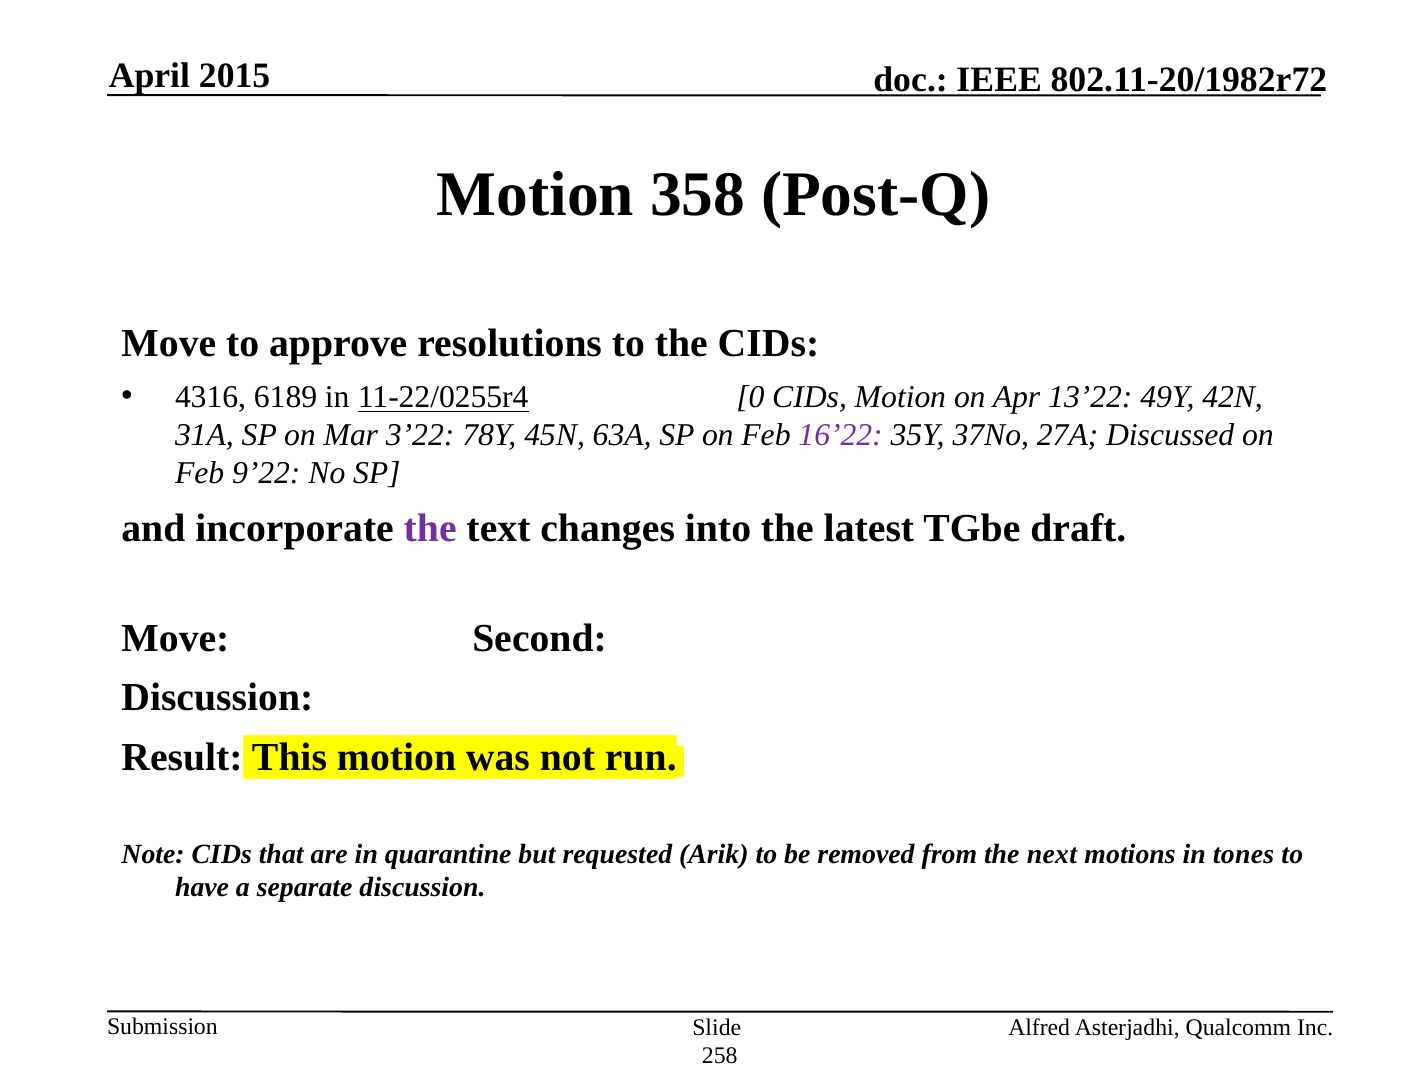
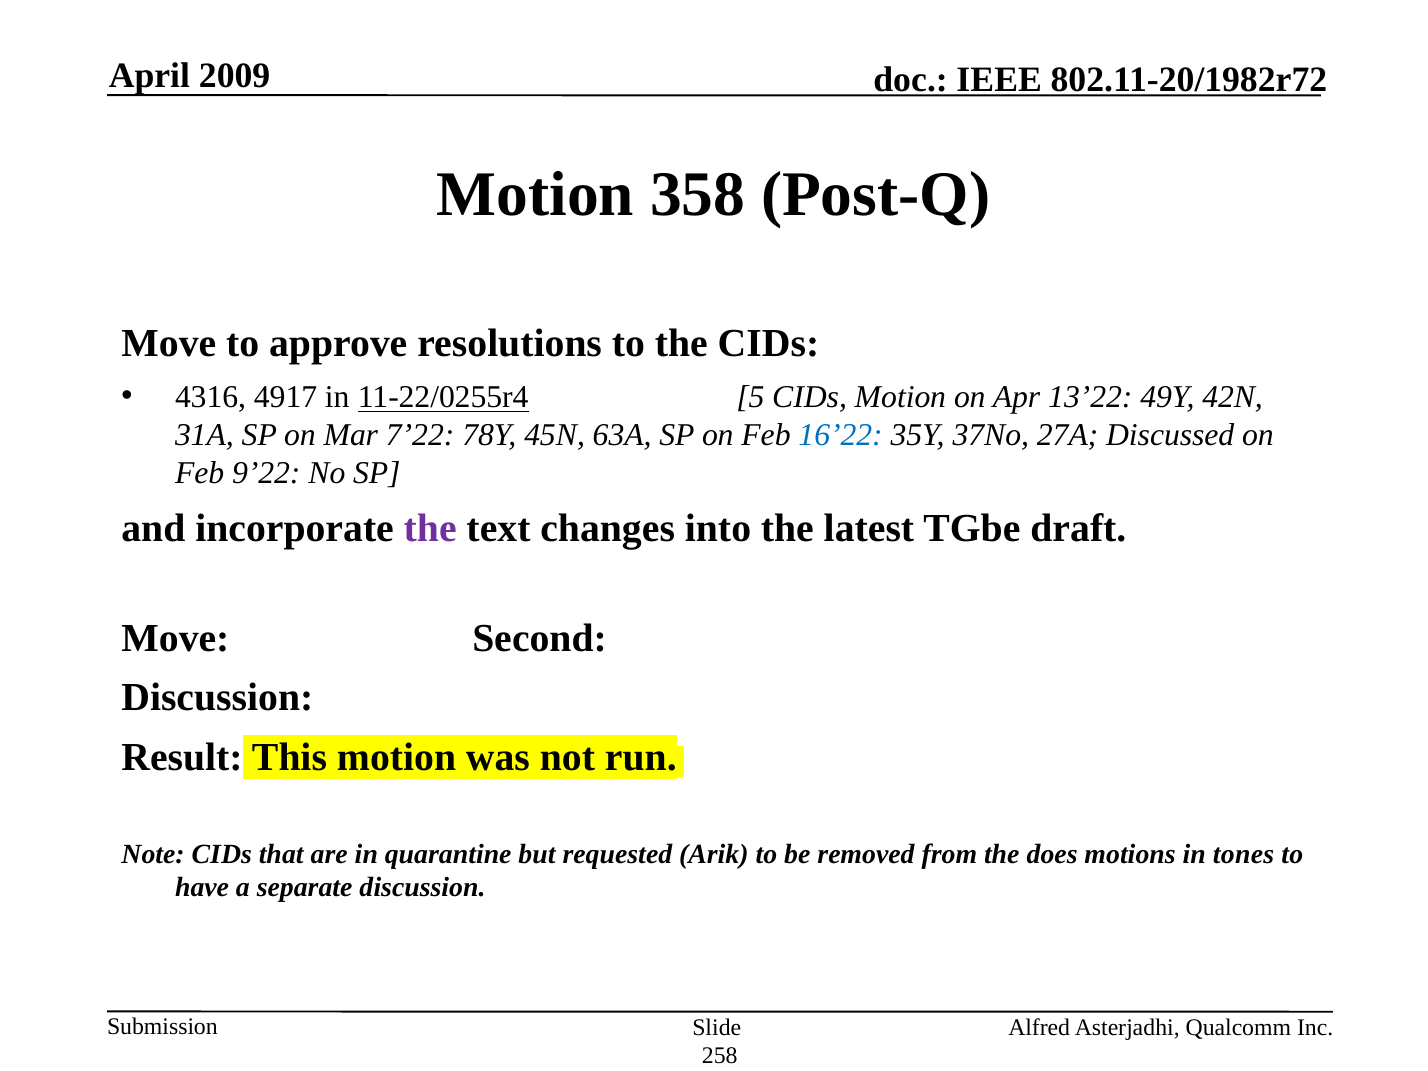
2015: 2015 -> 2009
6189: 6189 -> 4917
0: 0 -> 5
3’22: 3’22 -> 7’22
16’22 colour: purple -> blue
next: next -> does
